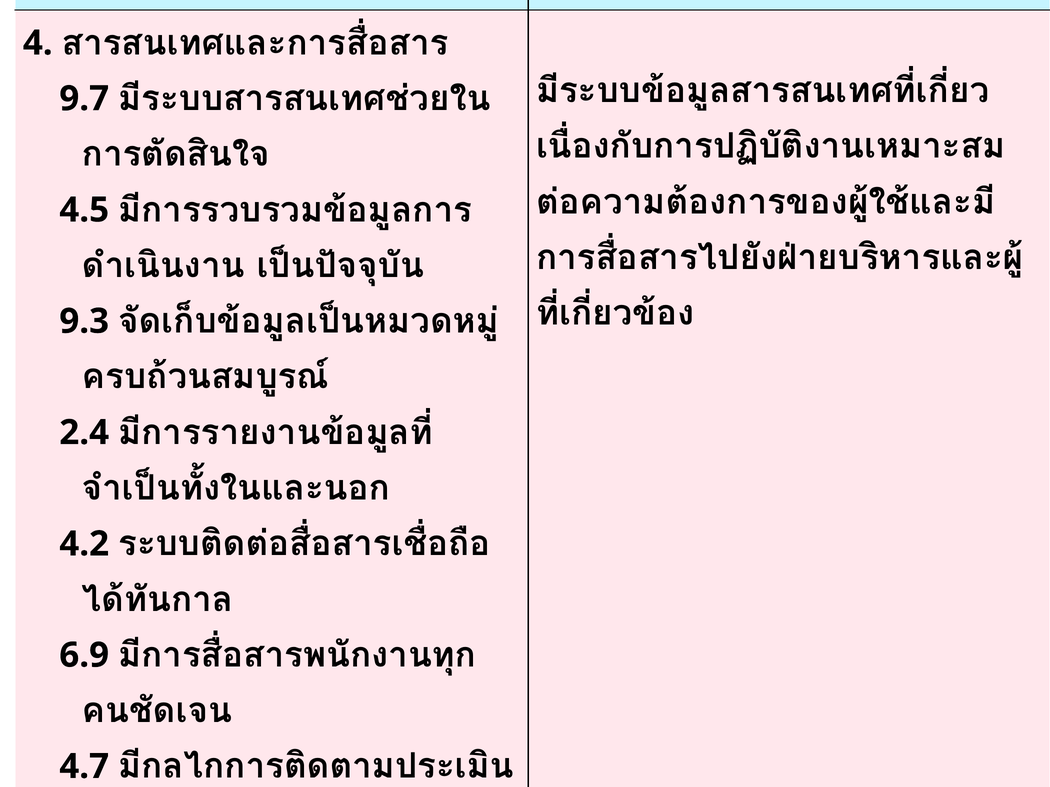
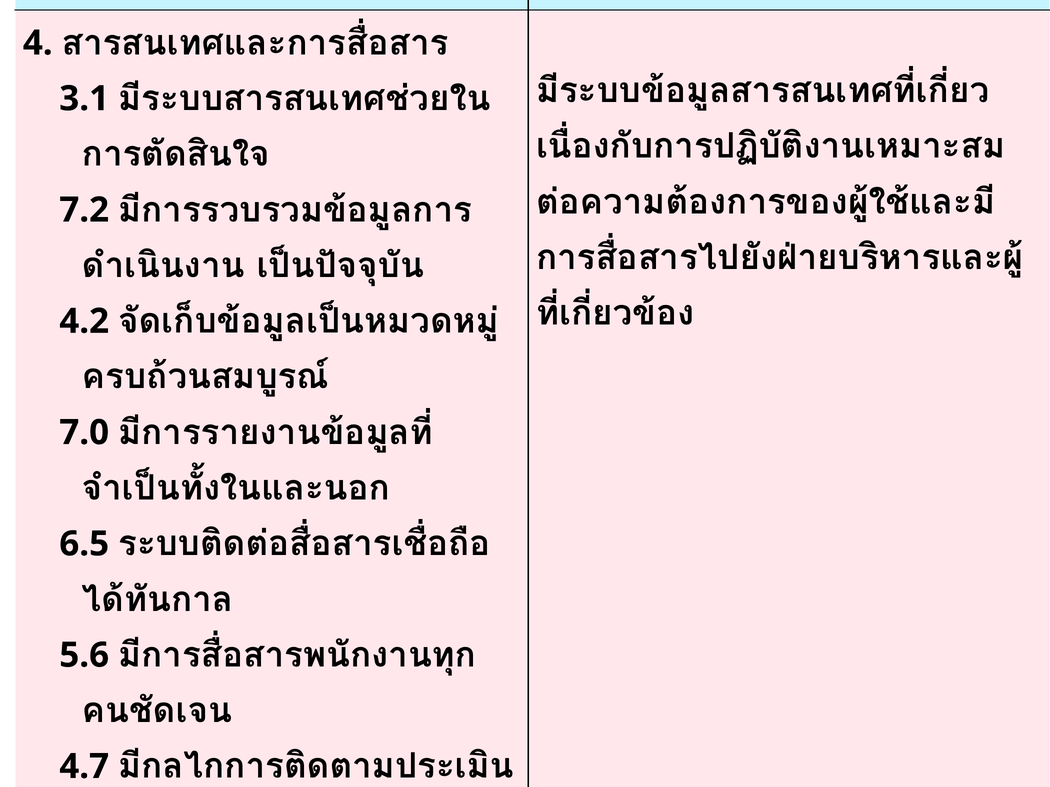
9.7: 9.7 -> 3.1
4.5: 4.5 -> 7.2
9.3: 9.3 -> 4.2
2.4: 2.4 -> 7.0
4.2: 4.2 -> 6.5
6.9: 6.9 -> 5.6
